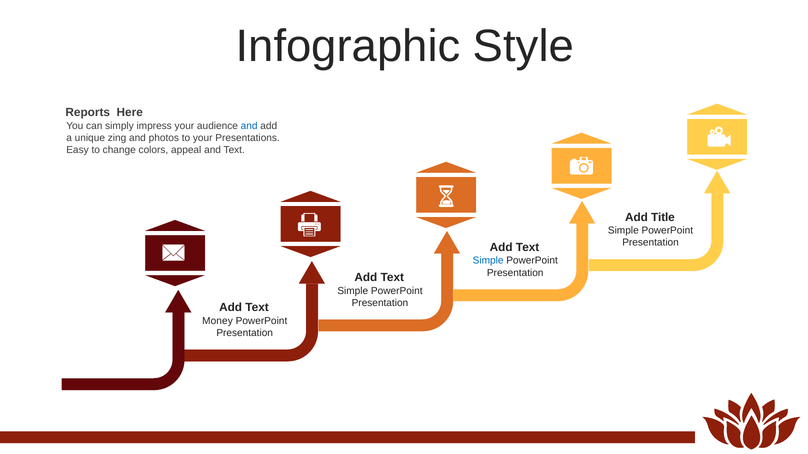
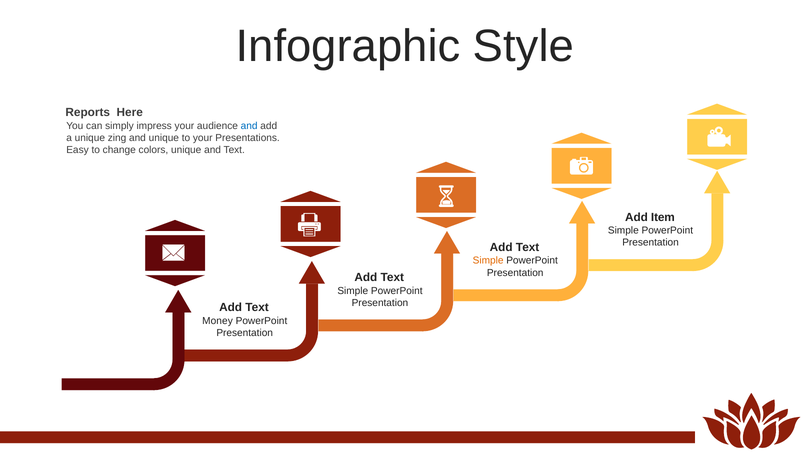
and photos: photos -> unique
colors appeal: appeal -> unique
Title: Title -> Item
Simple at (488, 261) colour: blue -> orange
